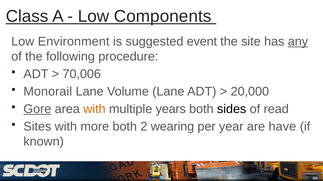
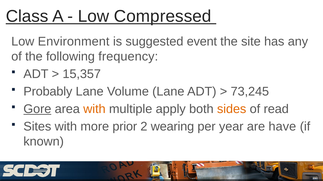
Components: Components -> Compressed
any underline: present -> none
procedure: procedure -> frequency
70,006: 70,006 -> 15,357
Monorail: Monorail -> Probably
20,000: 20,000 -> 73,245
years: years -> apply
sides colour: black -> orange
more both: both -> prior
